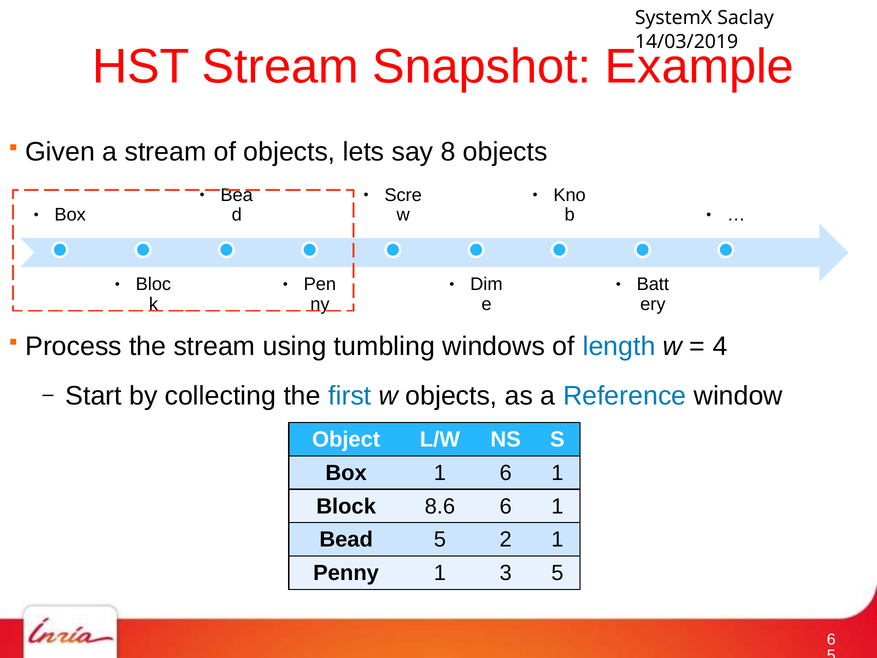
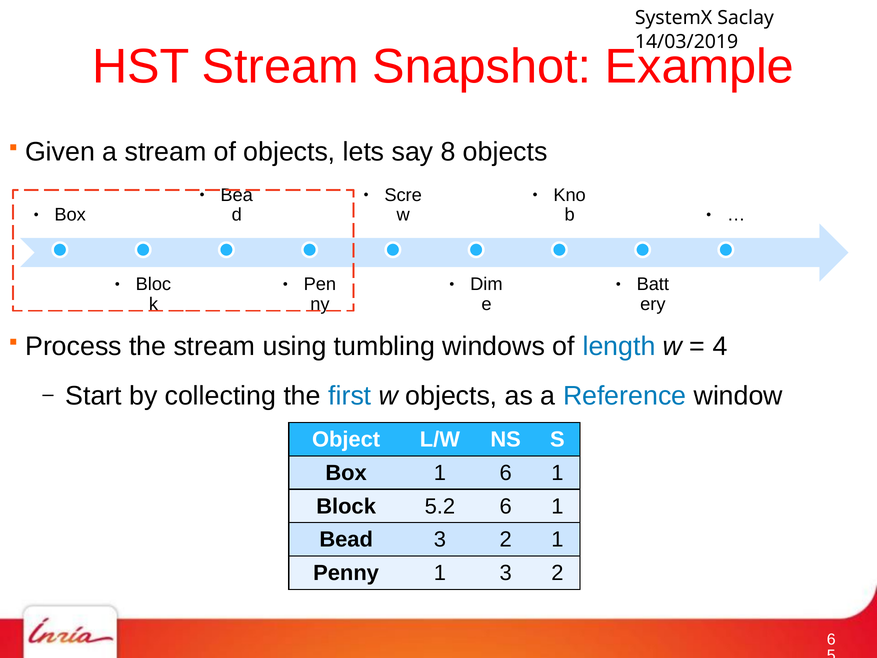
8.6: 8.6 -> 5.2
Bead 5: 5 -> 3
1 3 5: 5 -> 2
